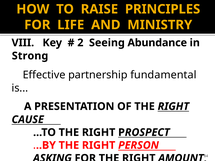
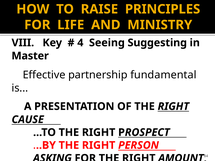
2: 2 -> 4
Abundance: Abundance -> Suggesting
Strong: Strong -> Master
